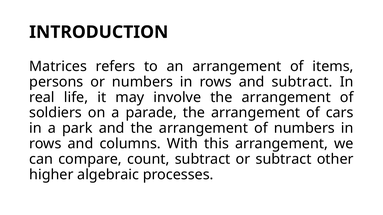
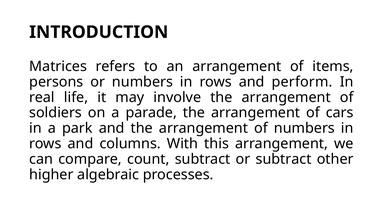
and subtract: subtract -> perform
